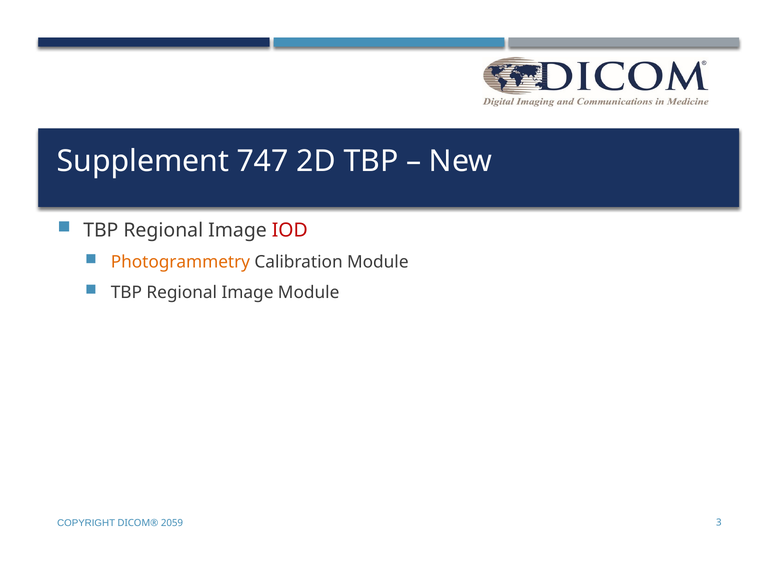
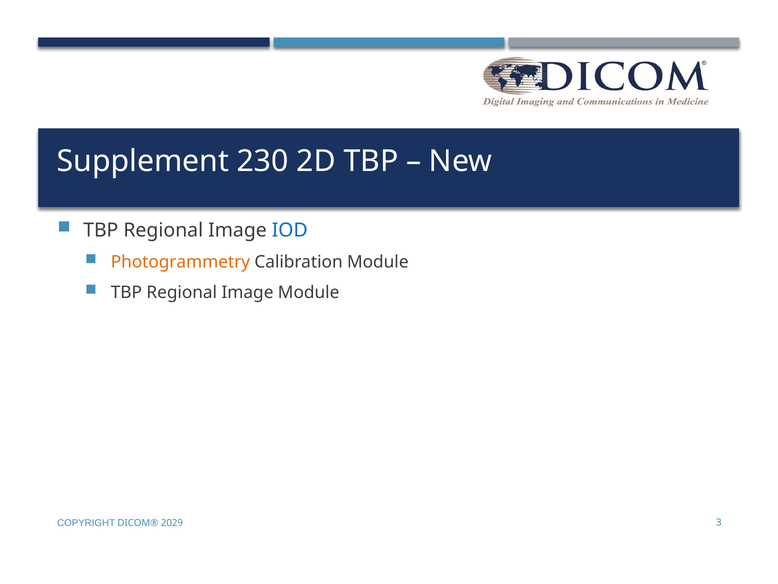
747: 747 -> 230
IOD colour: red -> blue
2059: 2059 -> 2029
